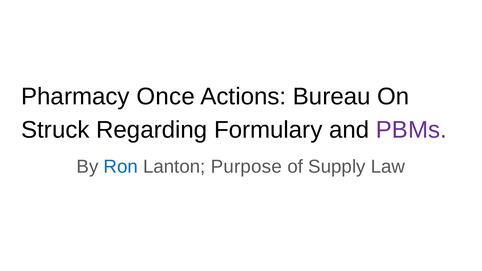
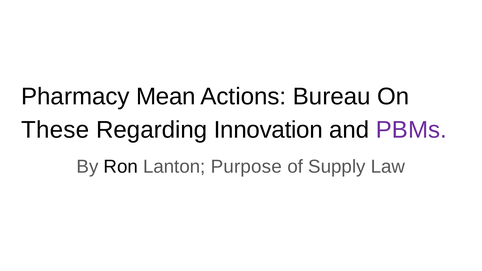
Once: Once -> Mean
Struck: Struck -> These
Formulary: Formulary -> Innovation
Ron colour: blue -> black
